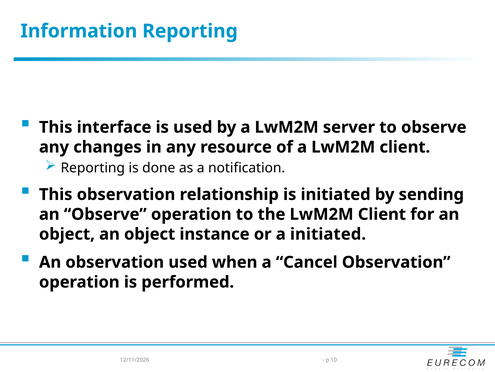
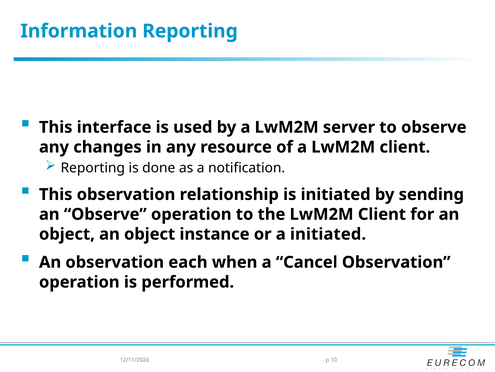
observation used: used -> each
